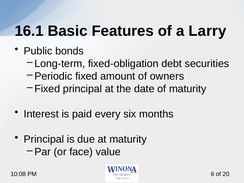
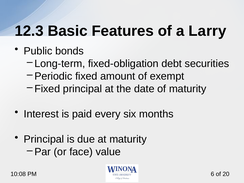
16.1: 16.1 -> 12.3
owners: owners -> exempt
